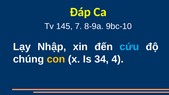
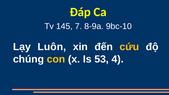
Nhập: Nhập -> Luôn
cứu colour: light blue -> yellow
34: 34 -> 53
